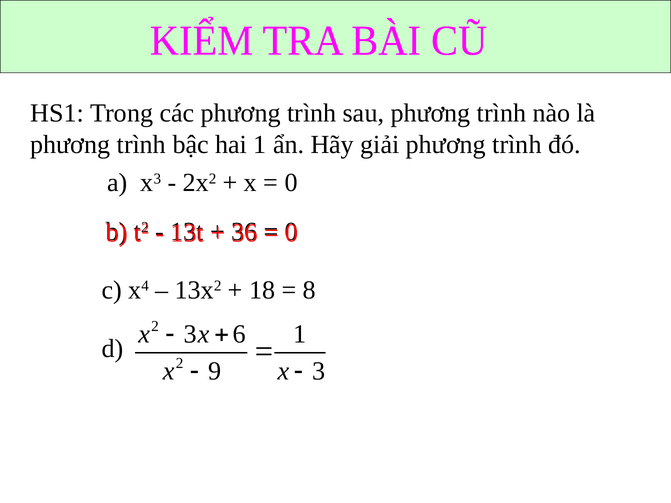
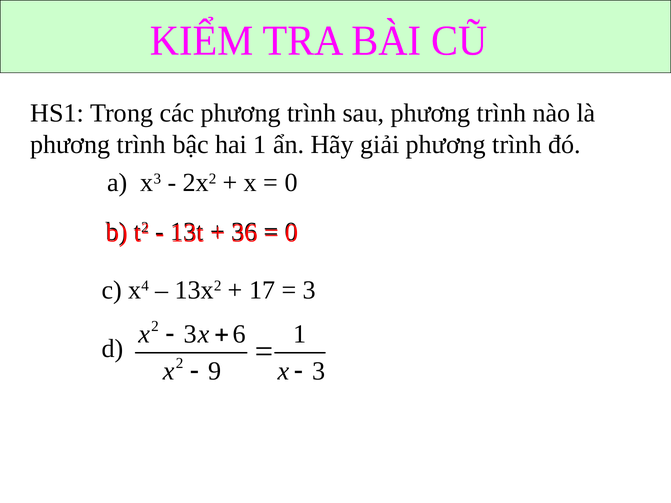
18: 18 -> 17
8 at (309, 290): 8 -> 3
